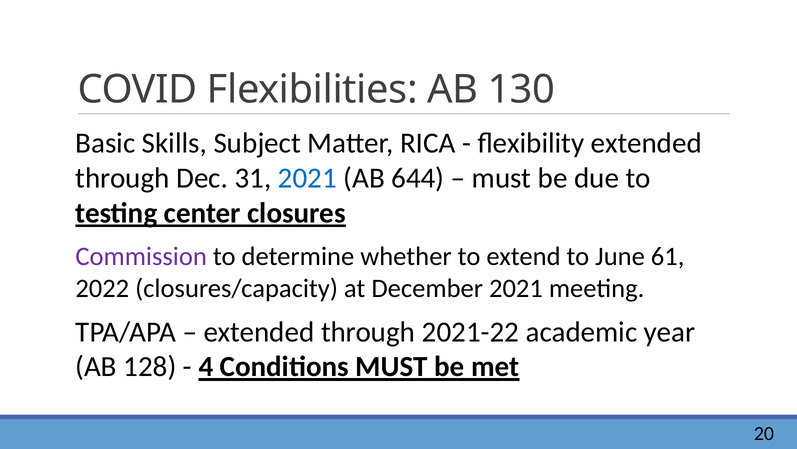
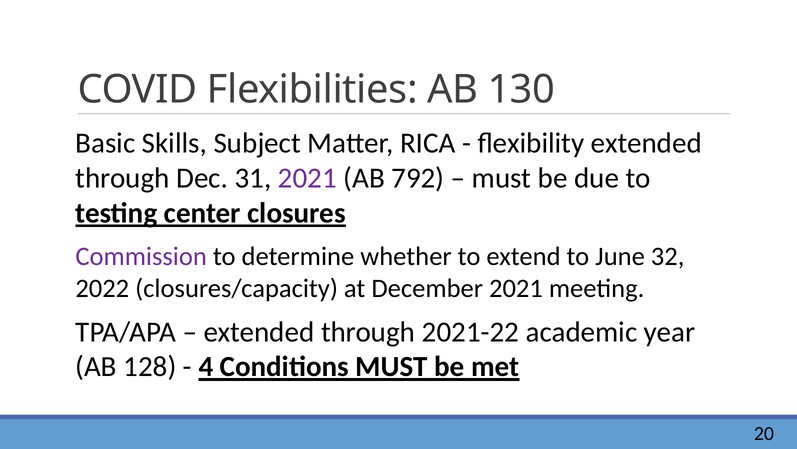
2021 at (307, 178) colour: blue -> purple
644: 644 -> 792
61: 61 -> 32
